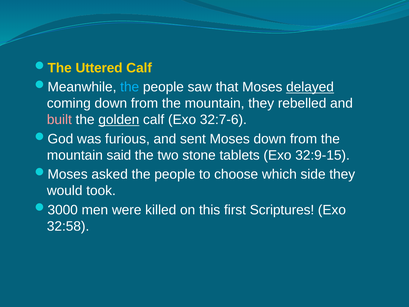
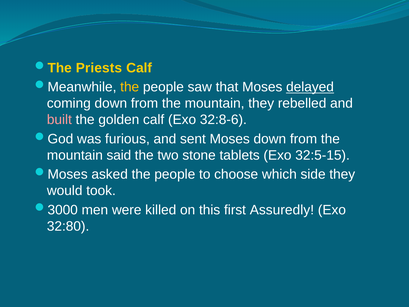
Uttered: Uttered -> Priests
the at (130, 87) colour: light blue -> yellow
golden underline: present -> none
32:7-6: 32:7-6 -> 32:8-6
32:9-15: 32:9-15 -> 32:5-15
Scriptures: Scriptures -> Assuredly
32:58: 32:58 -> 32:80
